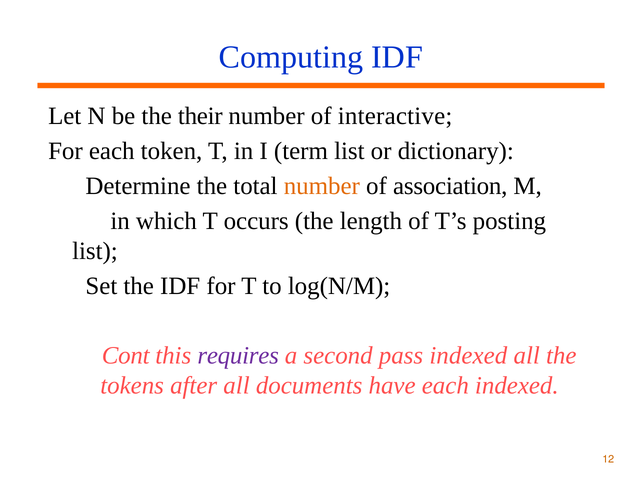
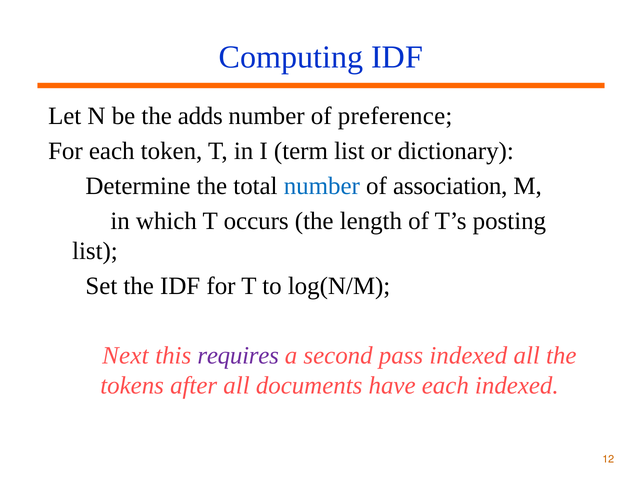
their: their -> adds
interactive: interactive -> preference
number at (322, 186) colour: orange -> blue
Cont: Cont -> Next
